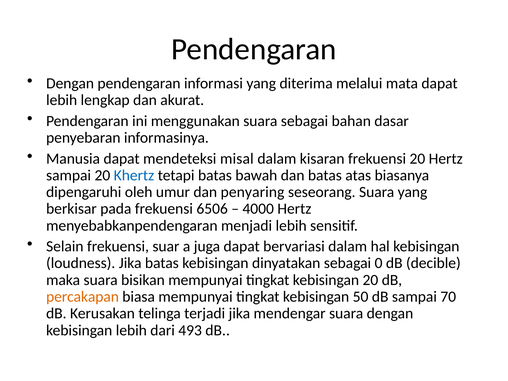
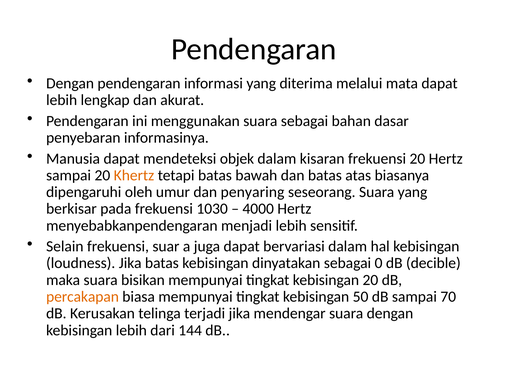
misal: misal -> objek
Khertz colour: blue -> orange
6506: 6506 -> 1030
493: 493 -> 144
